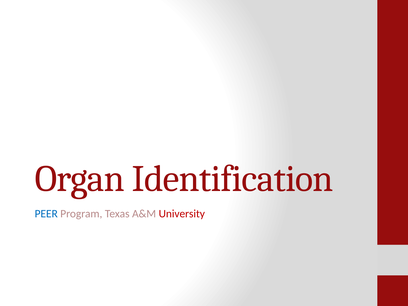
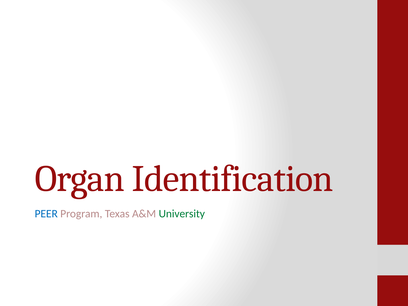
University colour: red -> green
